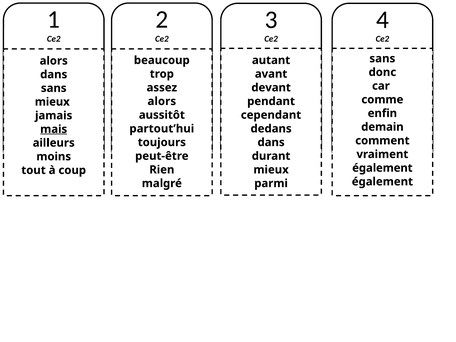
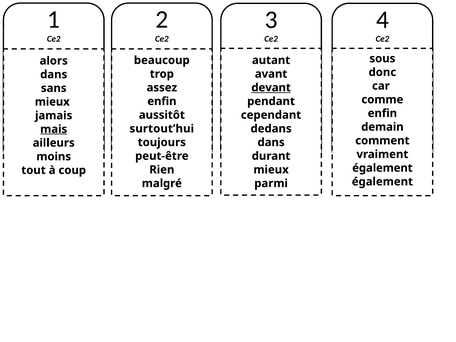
sans at (382, 59): sans -> sous
devant underline: none -> present
alors at (162, 101): alors -> enfin
partout’hui: partout’hui -> surtout’hui
